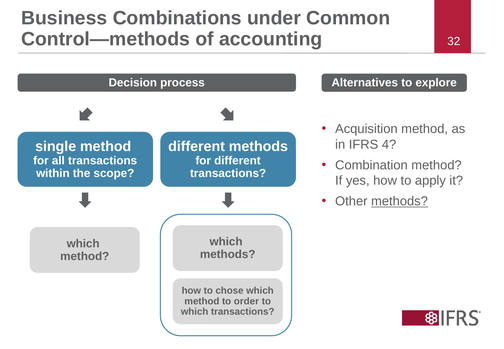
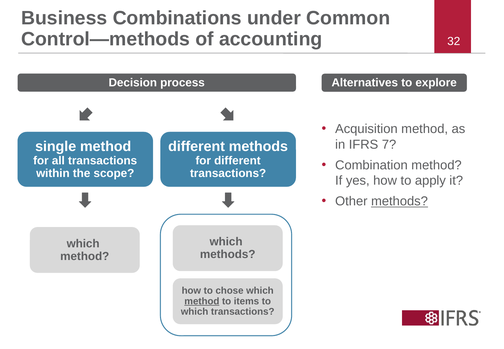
4: 4 -> 7
method at (202, 301) underline: none -> present
order: order -> items
